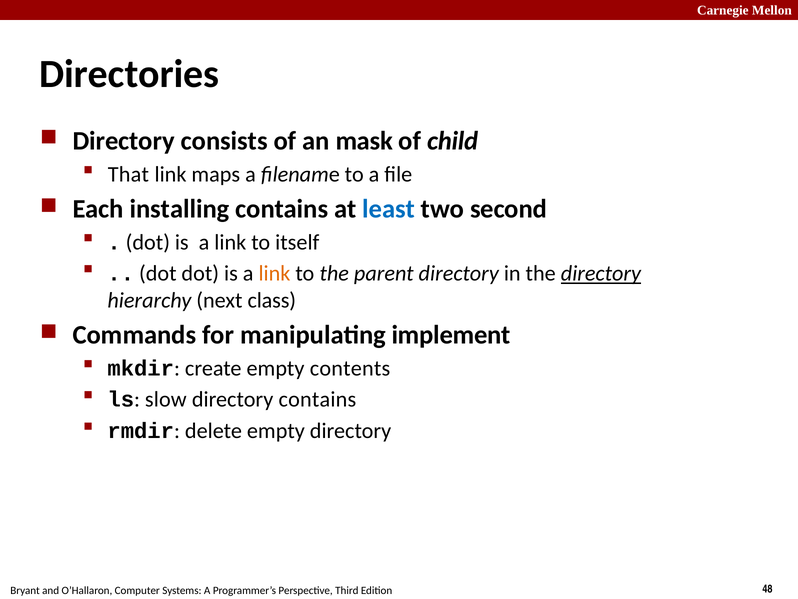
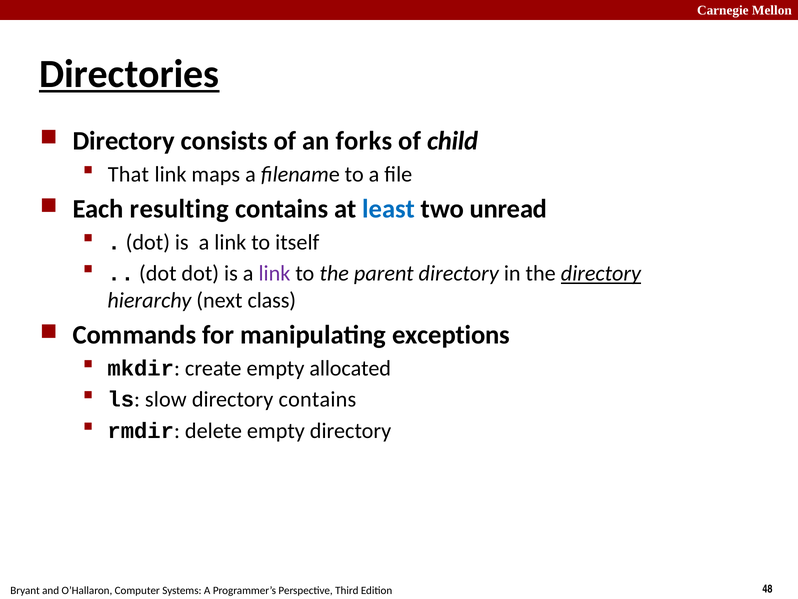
Directories underline: none -> present
mask: mask -> forks
installing: installing -> resulting
second: second -> unread
link at (274, 273) colour: orange -> purple
implement: implement -> exceptions
contents: contents -> allocated
